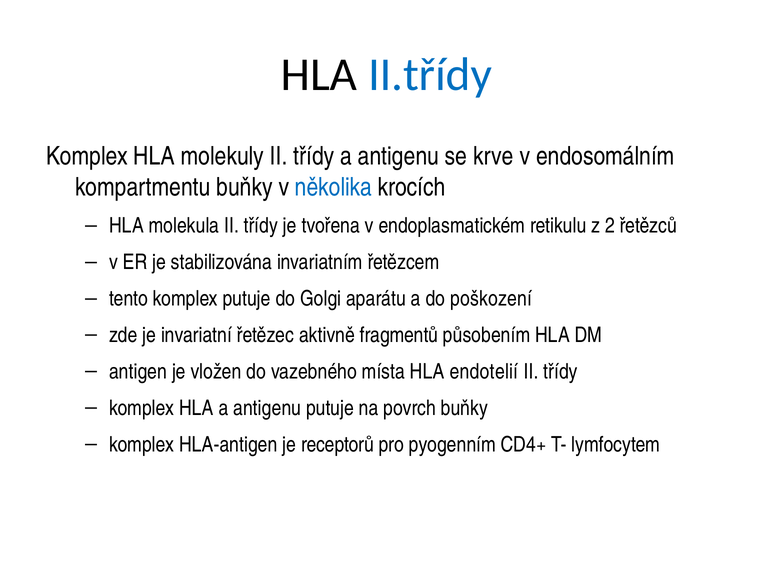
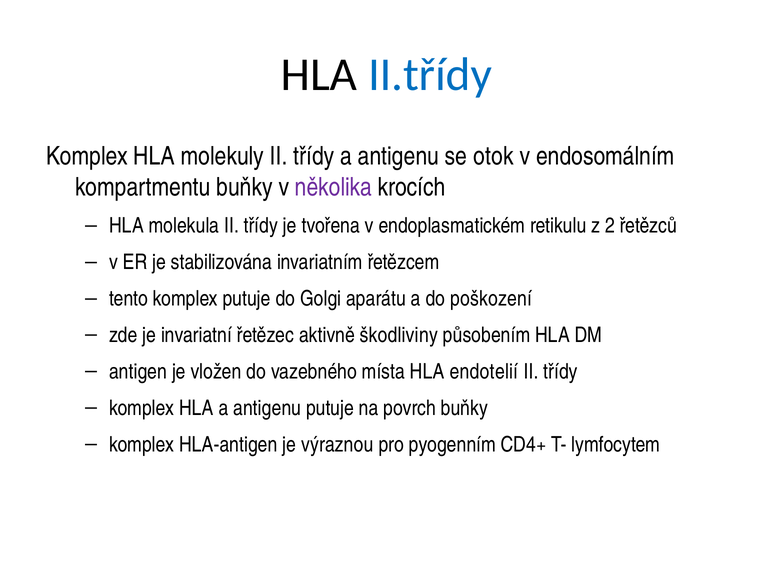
krve: krve -> otok
několika colour: blue -> purple
fragmentů: fragmentů -> škodliviny
receptorů: receptorů -> výraznou
